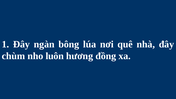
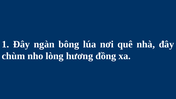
luôn: luôn -> lòng
